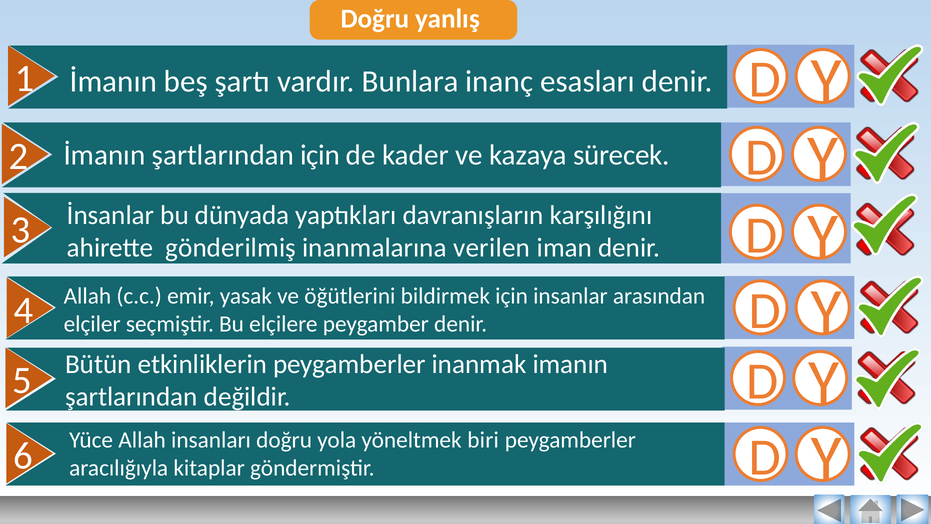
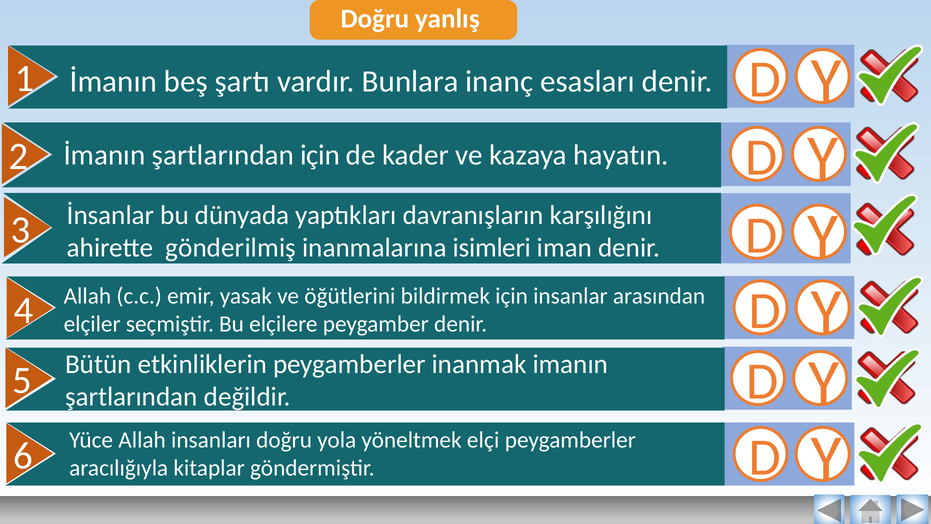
sürecek: sürecek -> hayatın
verilen: verilen -> isimleri
biri: biri -> elçi
